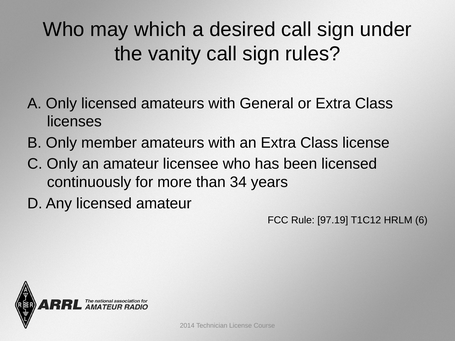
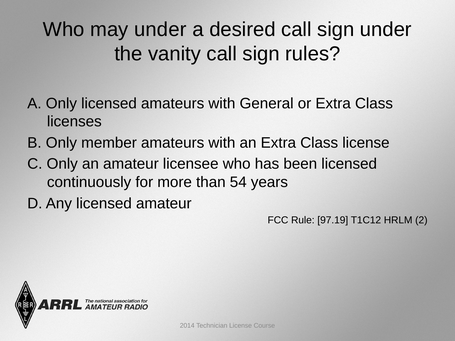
may which: which -> under
34: 34 -> 54
6: 6 -> 2
